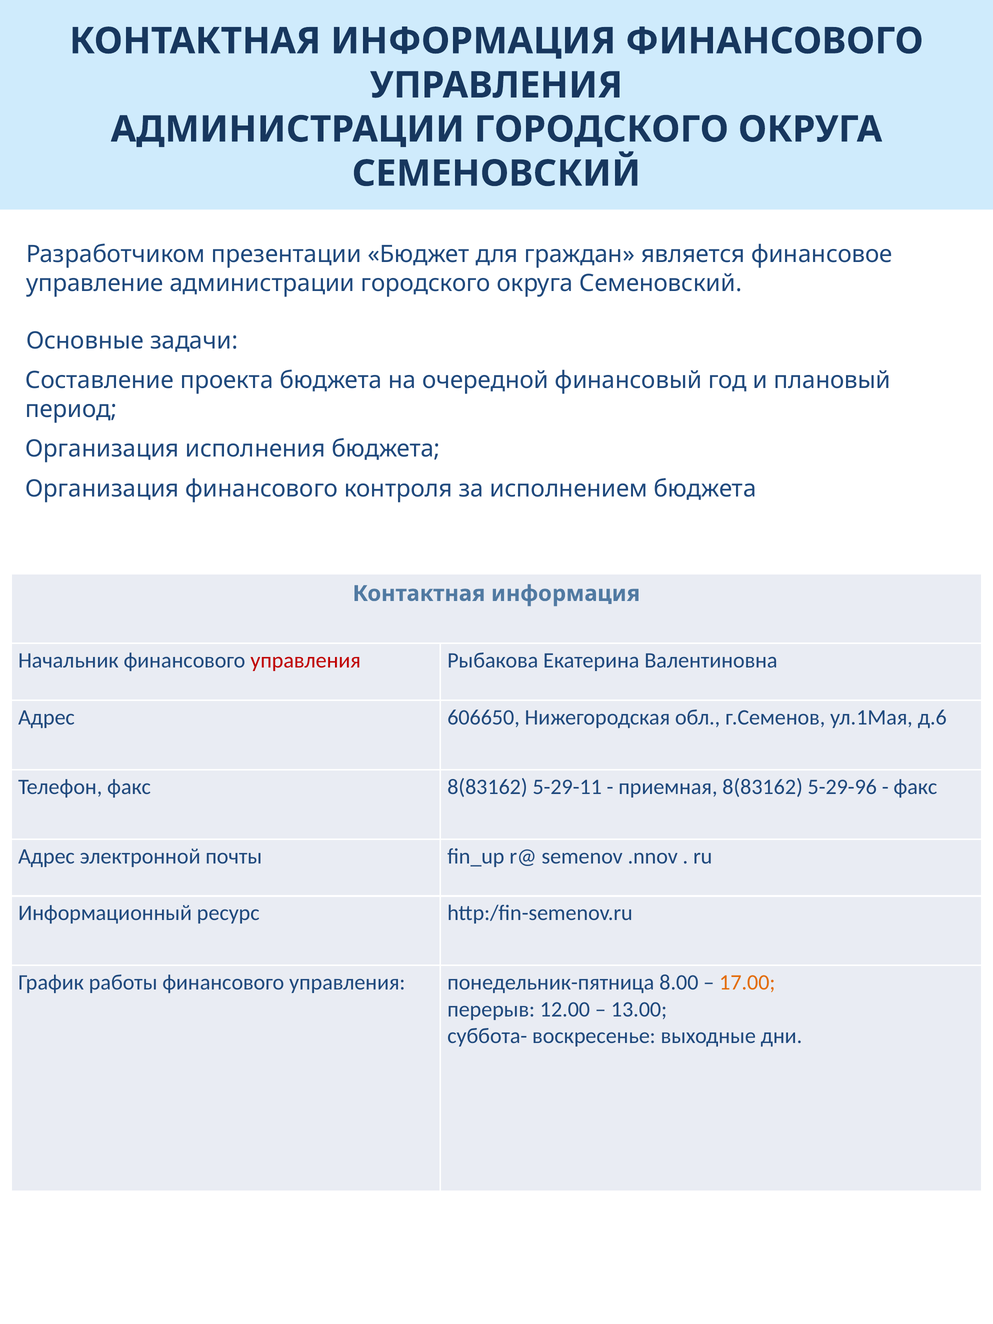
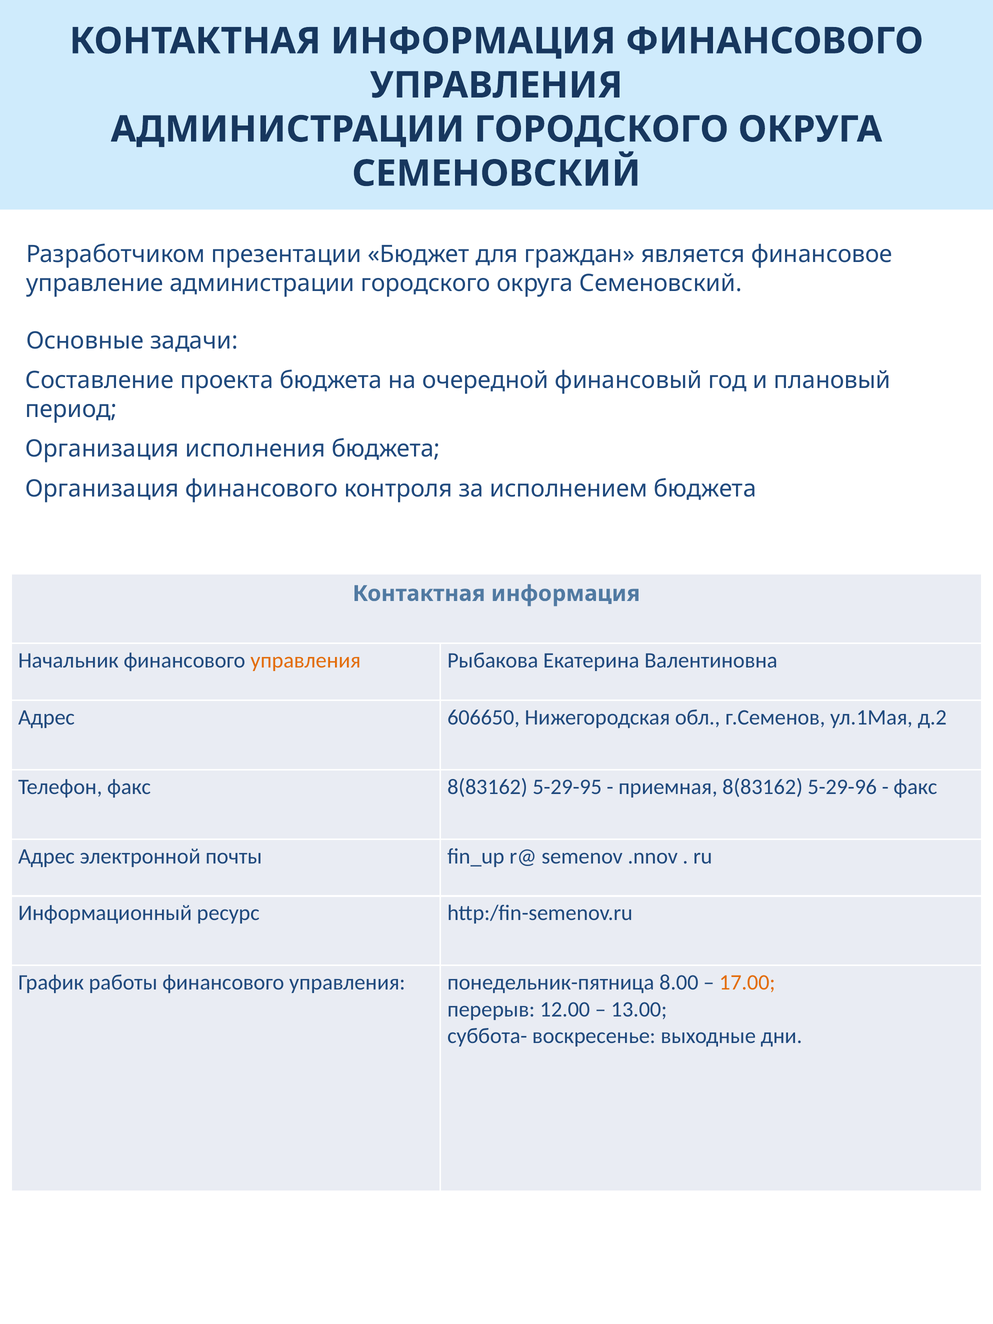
управления at (306, 660) colour: red -> orange
д.6: д.6 -> д.2
5-29-11: 5-29-11 -> 5-29-95
